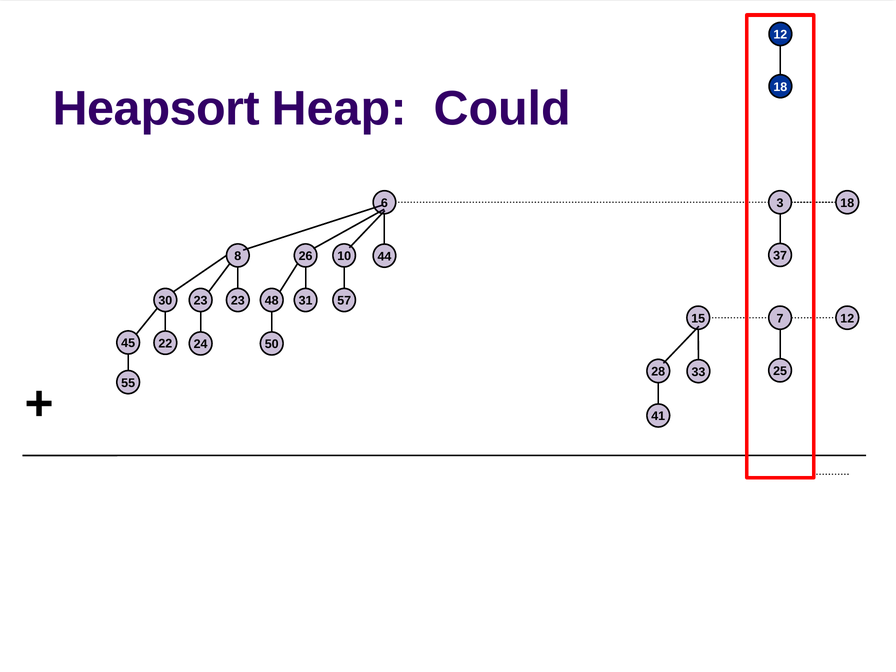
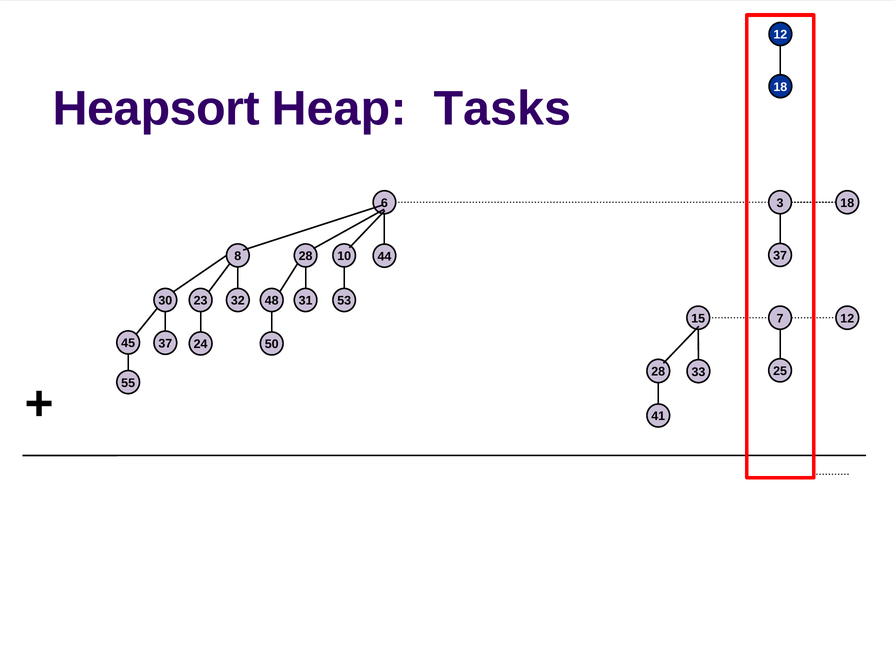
Could: Could -> Tasks
8 26: 26 -> 28
23 23: 23 -> 32
57: 57 -> 53
45 22: 22 -> 37
